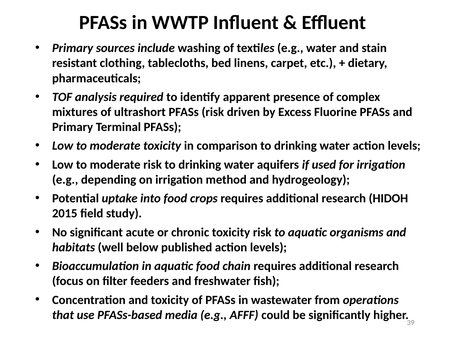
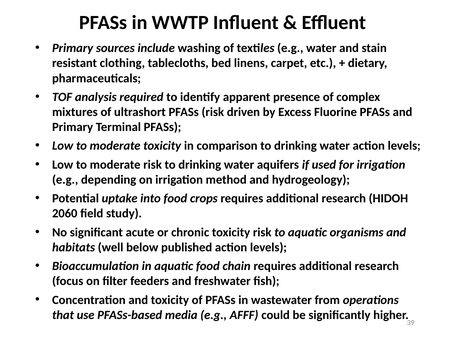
2015: 2015 -> 2060
